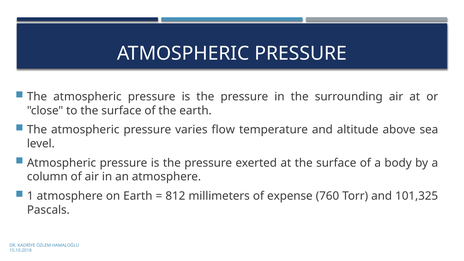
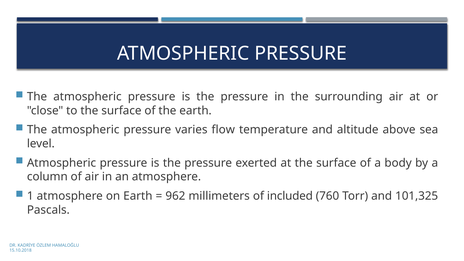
812: 812 -> 962
expense: expense -> included
